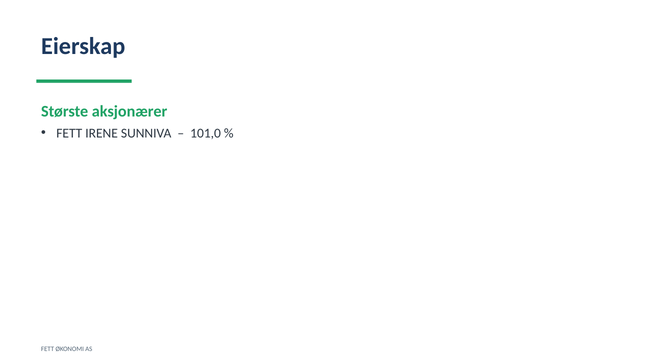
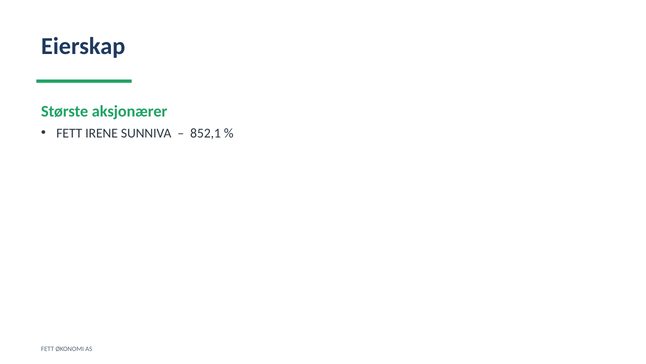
101,0: 101,0 -> 852,1
